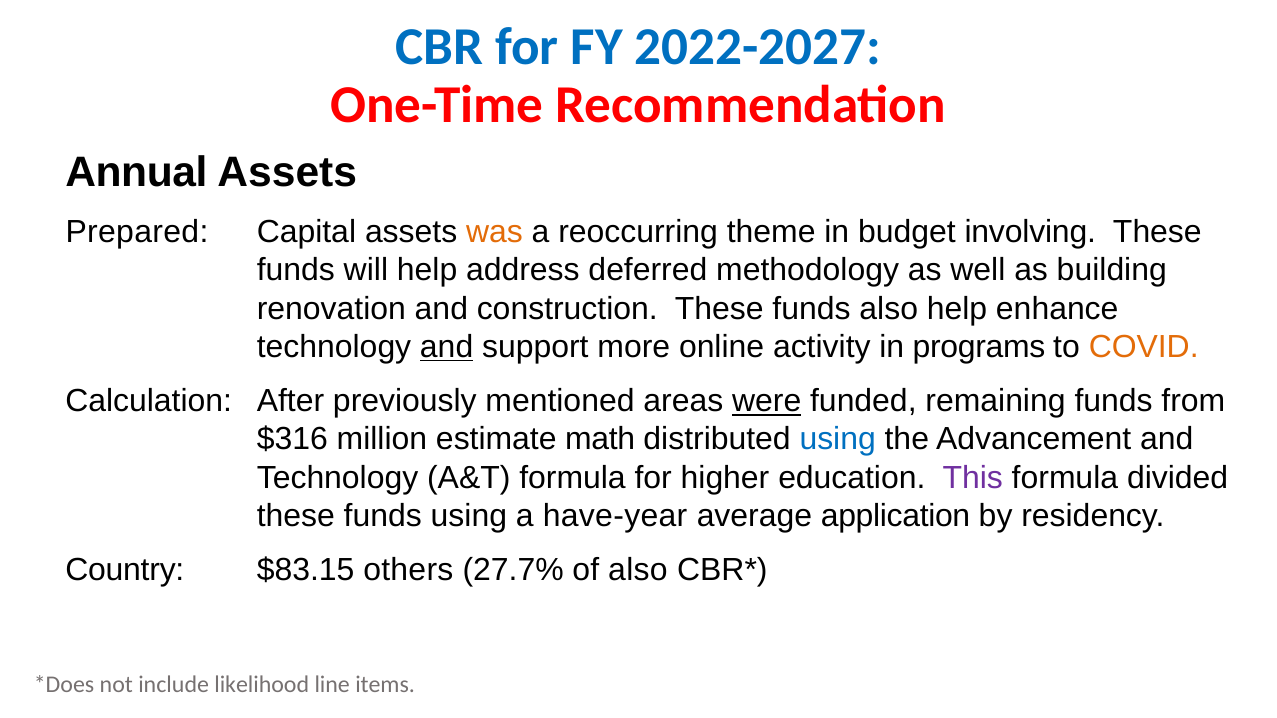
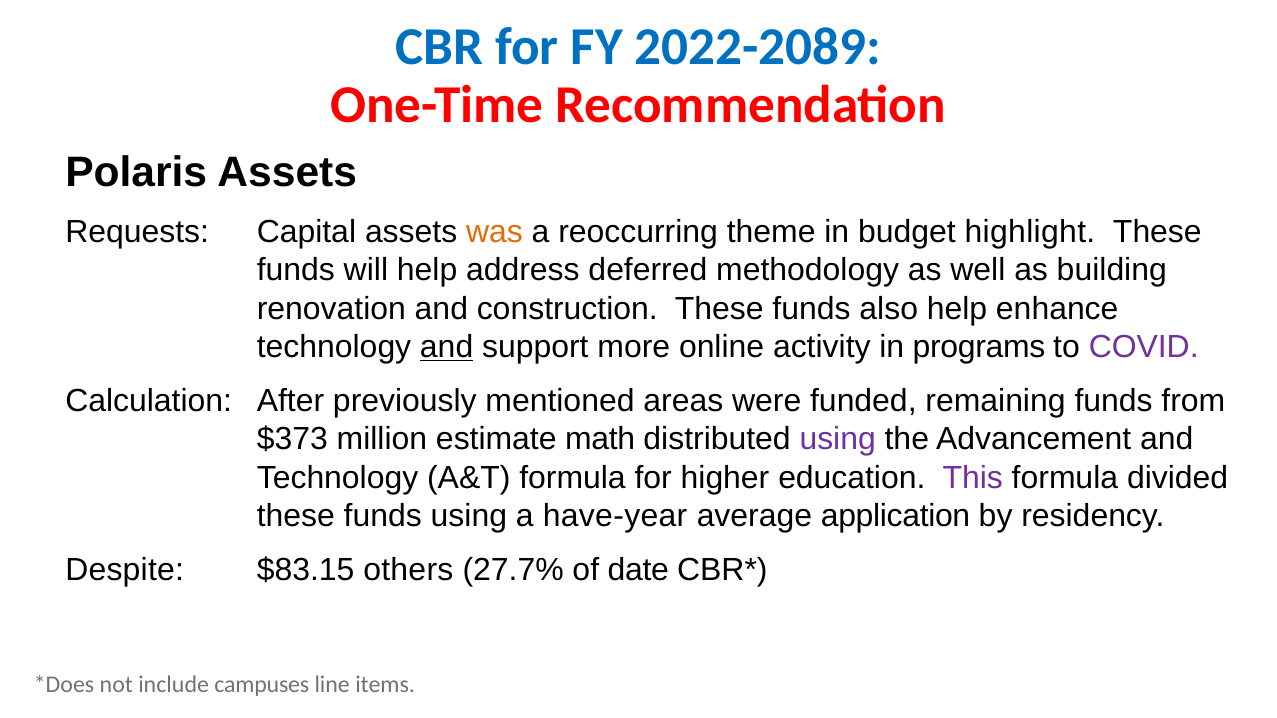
2022-2027: 2022-2027 -> 2022-2089
Annual: Annual -> Polaris
Prepared: Prepared -> Requests
involving: involving -> highlight
COVID colour: orange -> purple
were underline: present -> none
$316: $316 -> $373
using at (838, 439) colour: blue -> purple
Country: Country -> Despite
of also: also -> date
likelihood: likelihood -> campuses
